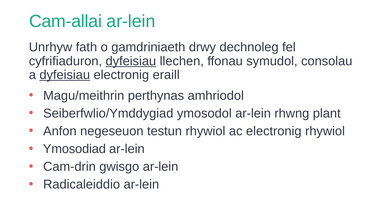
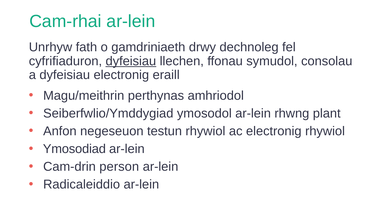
Cam-allai: Cam-allai -> Cam-rhai
dyfeisiau at (65, 75) underline: present -> none
gwisgo: gwisgo -> person
